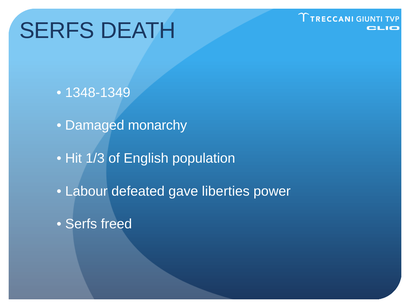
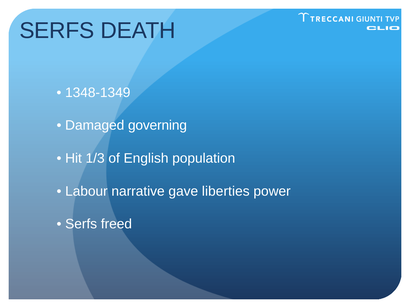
monarchy: monarchy -> governing
defeated: defeated -> narrative
